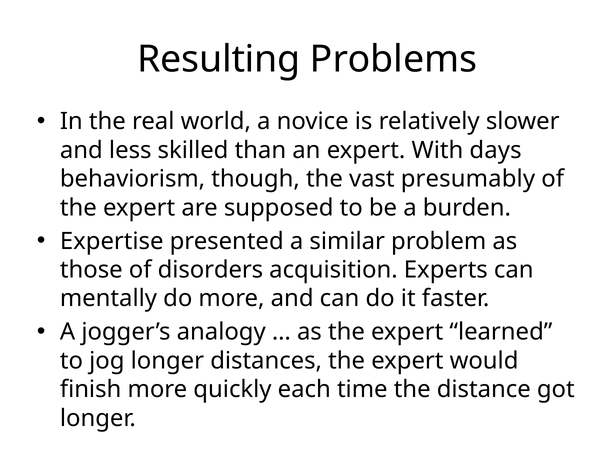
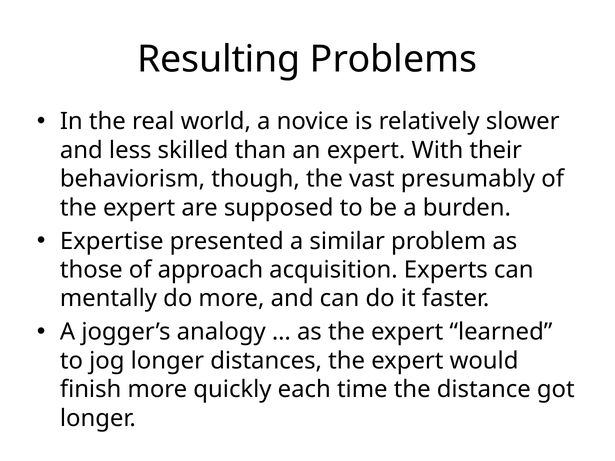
days: days -> their
disorders: disorders -> approach
